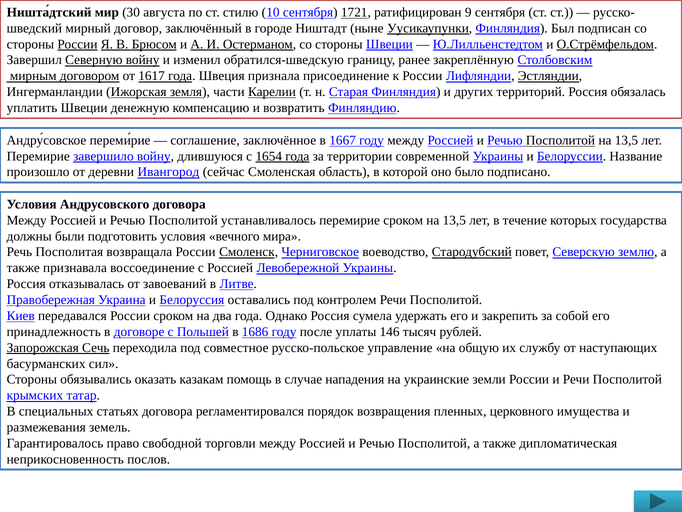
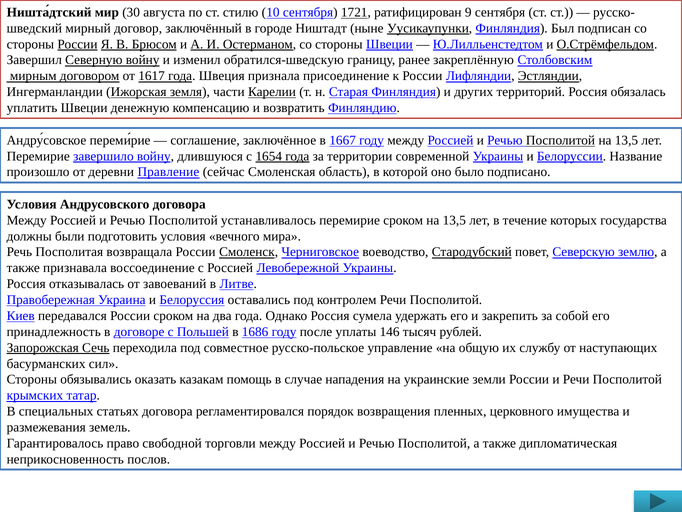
Ивангород: Ивангород -> Правление
